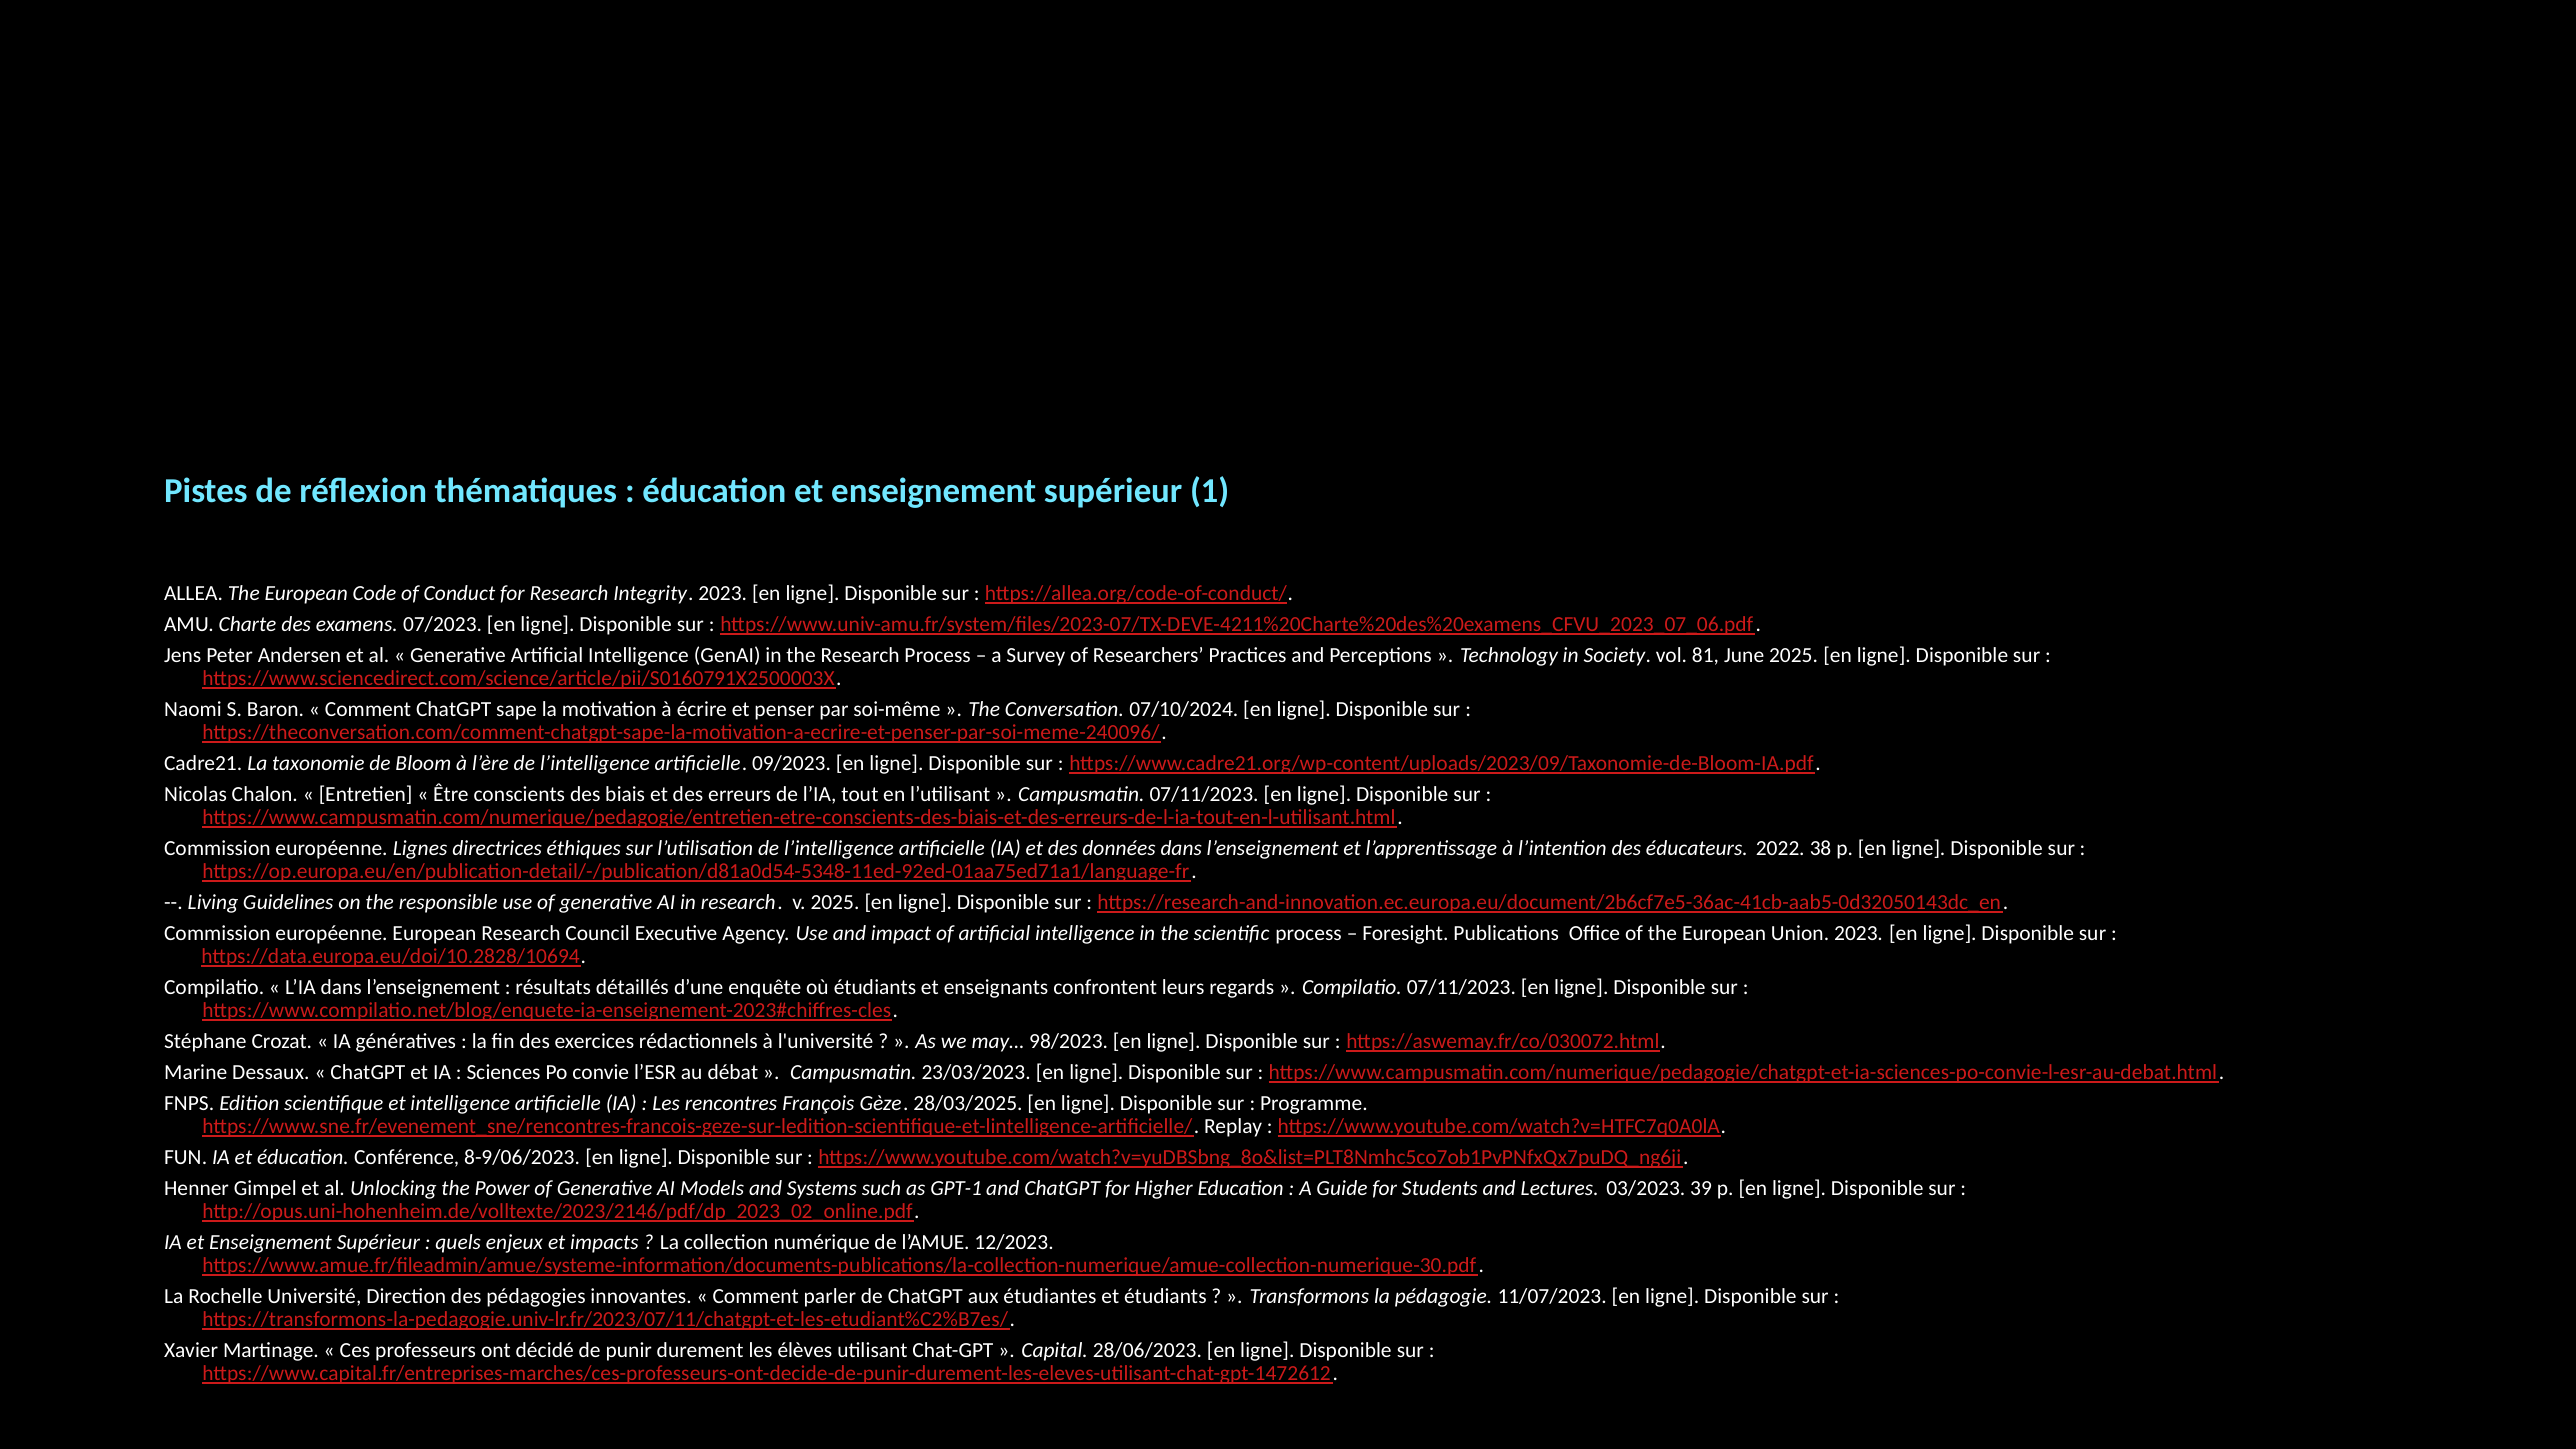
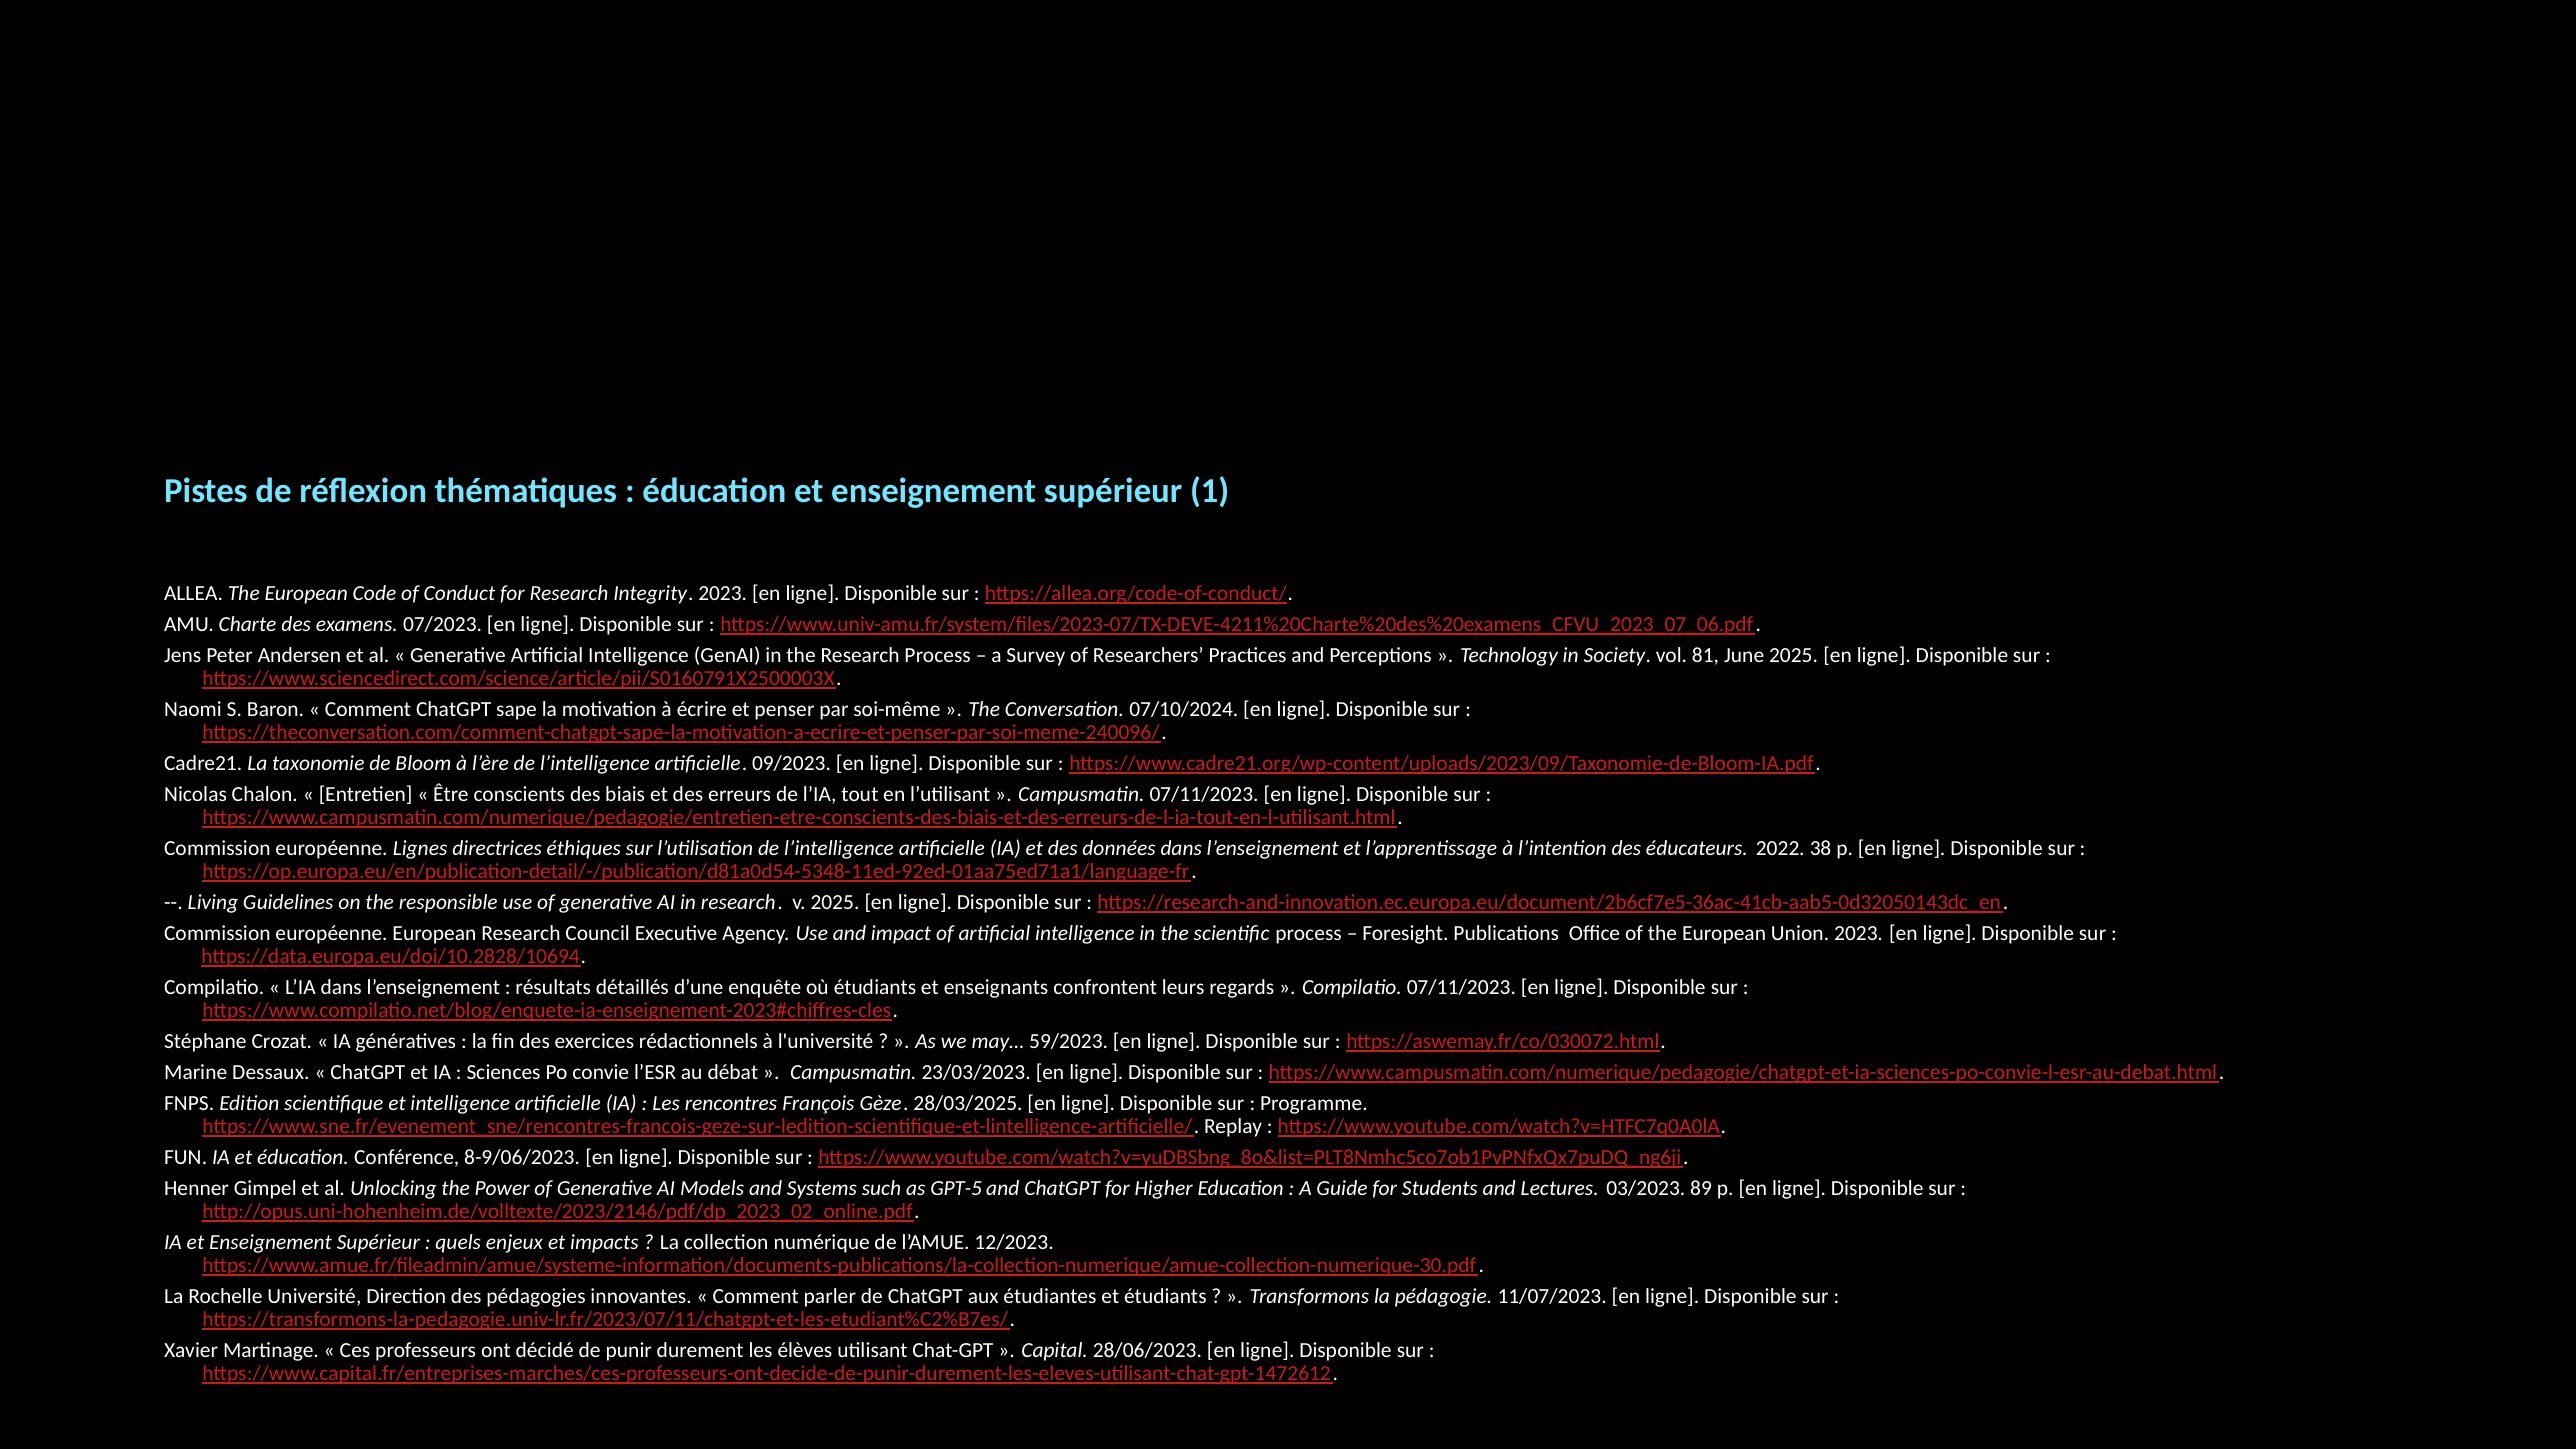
98/2023: 98/2023 -> 59/2023
GPT-1: GPT-1 -> GPT-5
39: 39 -> 89
